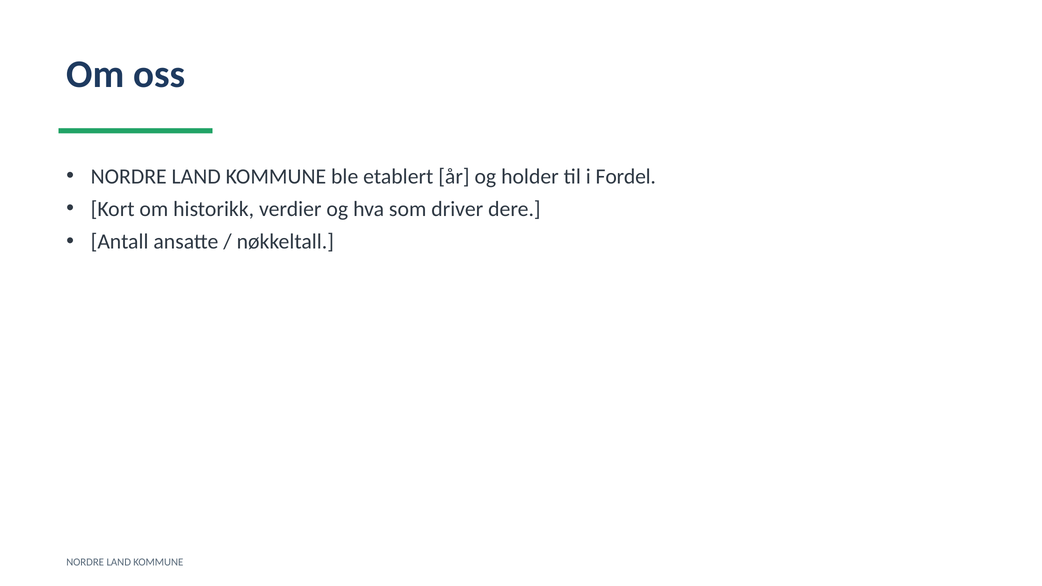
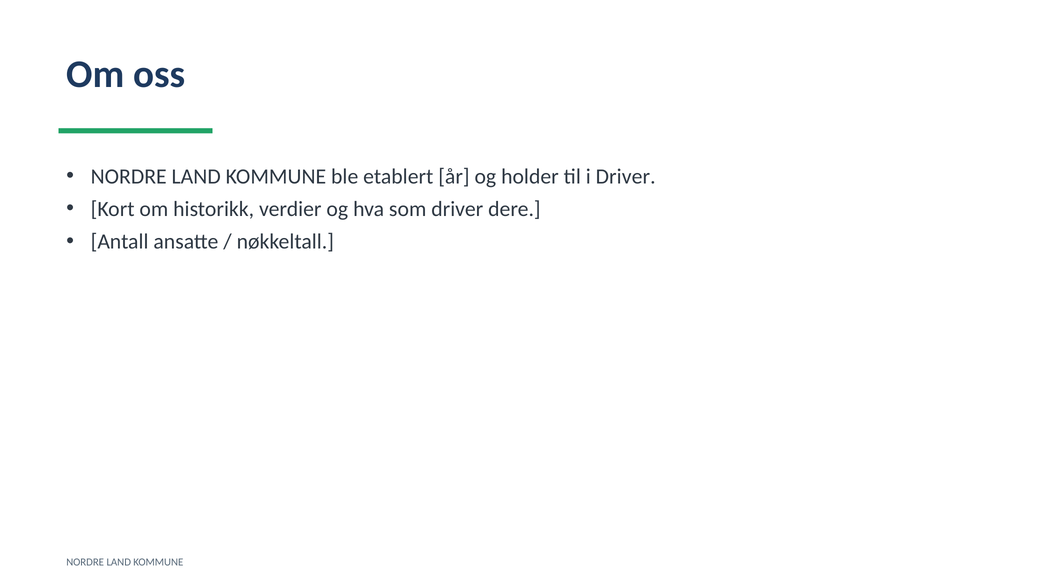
i Fordel: Fordel -> Driver
